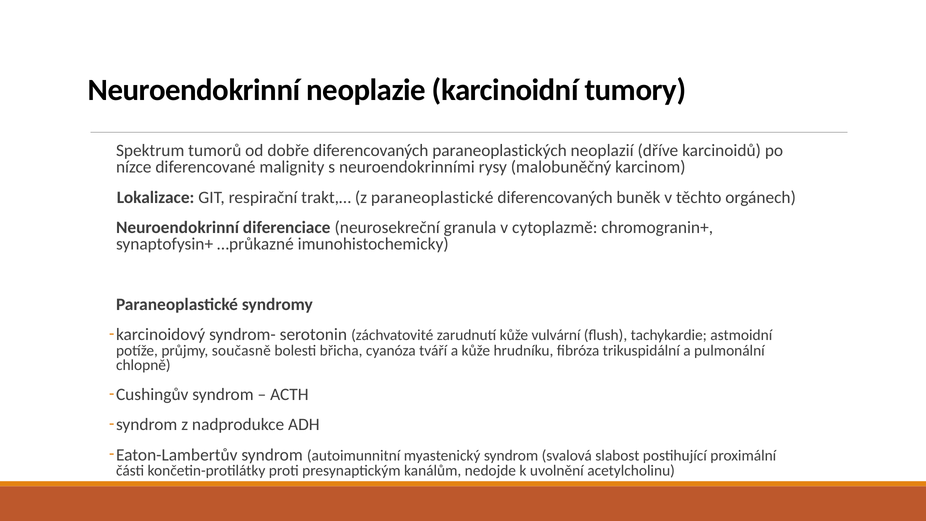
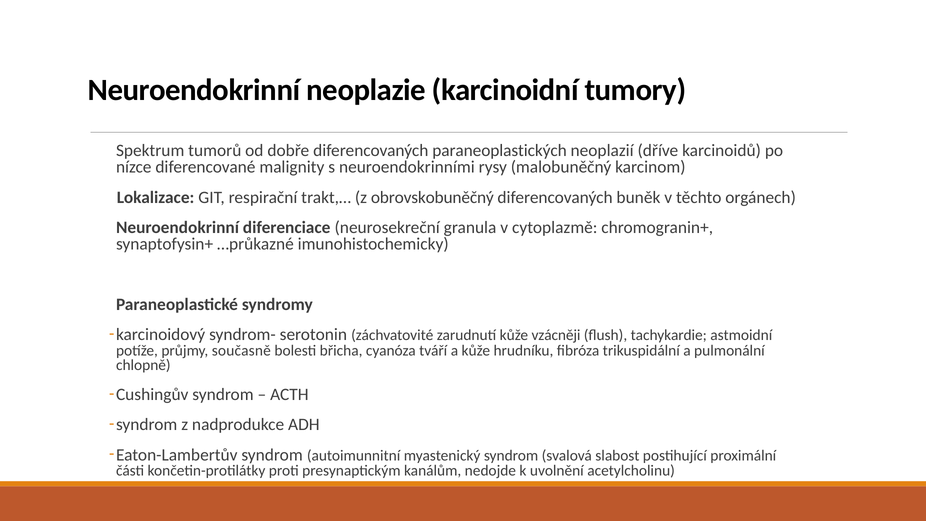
z paraneoplastické: paraneoplastické -> obrovskobuněčný
vulvární: vulvární -> vzácněji
